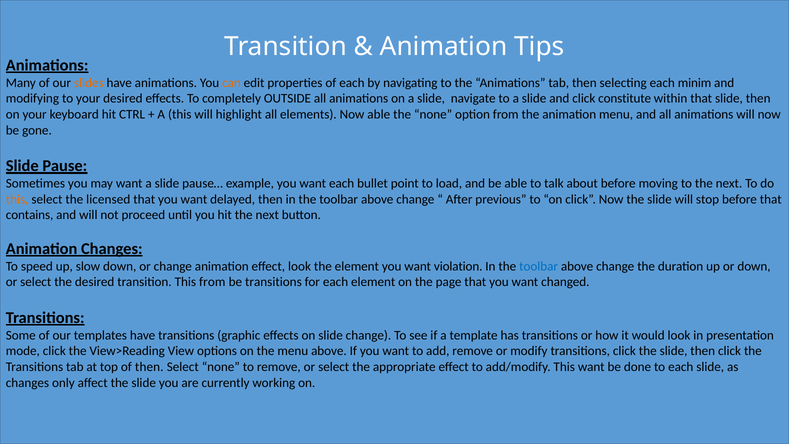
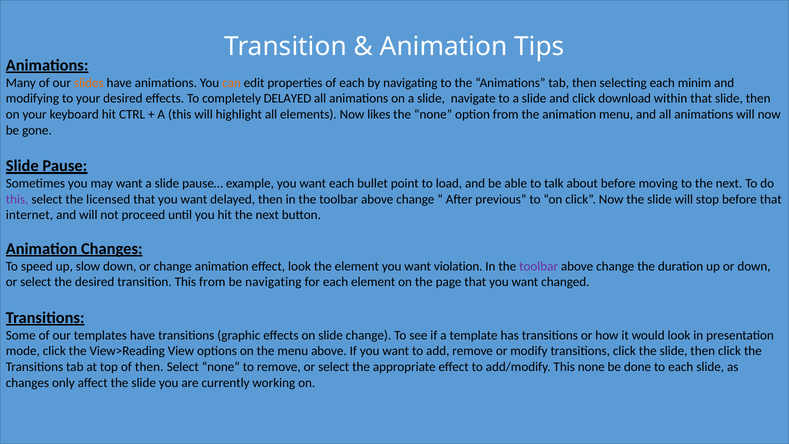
completely OUTSIDE: OUTSIDE -> DELAYED
constitute: constitute -> download
Now able: able -> likes
this at (17, 199) colour: orange -> purple
contains: contains -> internet
toolbar at (539, 266) colour: blue -> purple
be transitions: transitions -> navigating
This want: want -> none
